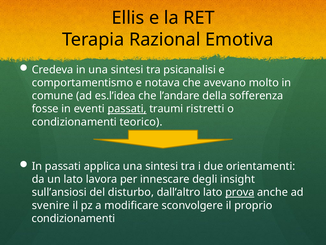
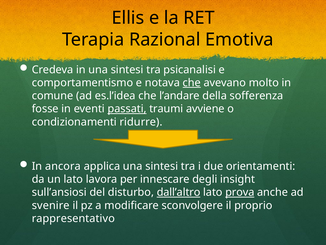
che at (192, 83) underline: none -> present
ristretti: ristretti -> avviene
teorico: teorico -> ridurre
In passati: passati -> ancora
dall’altro underline: none -> present
condizionamenti at (73, 218): condizionamenti -> rappresentativo
